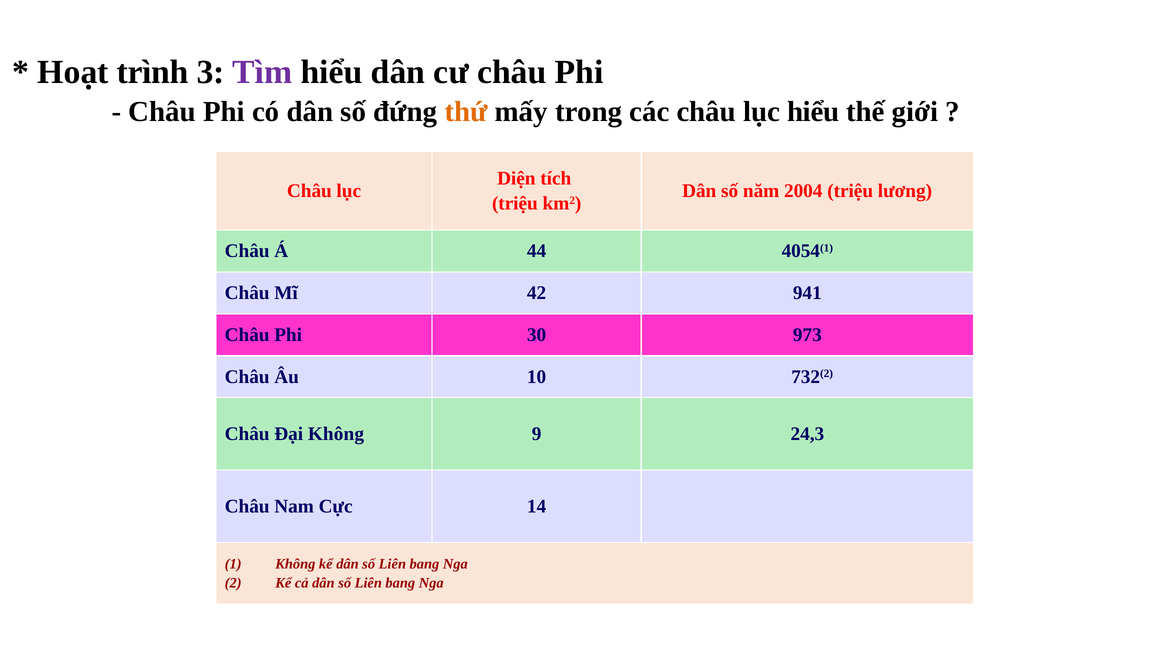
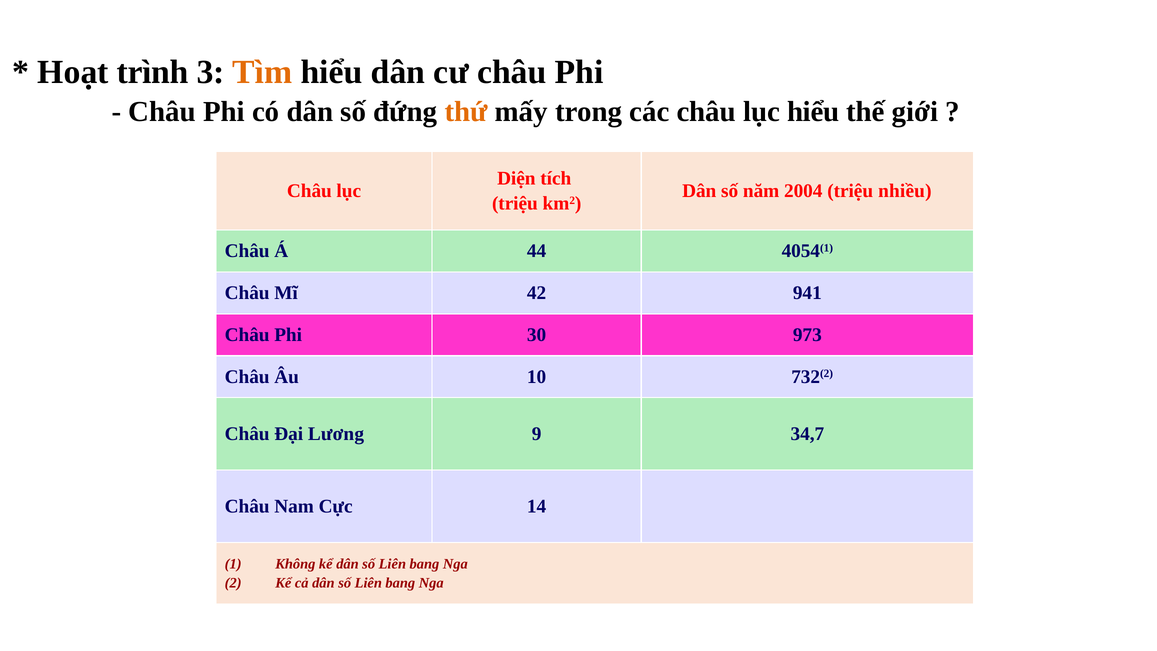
Tìm colour: purple -> orange
lương: lương -> nhiều
Đại Không: Không -> Lương
24,3: 24,3 -> 34,7
